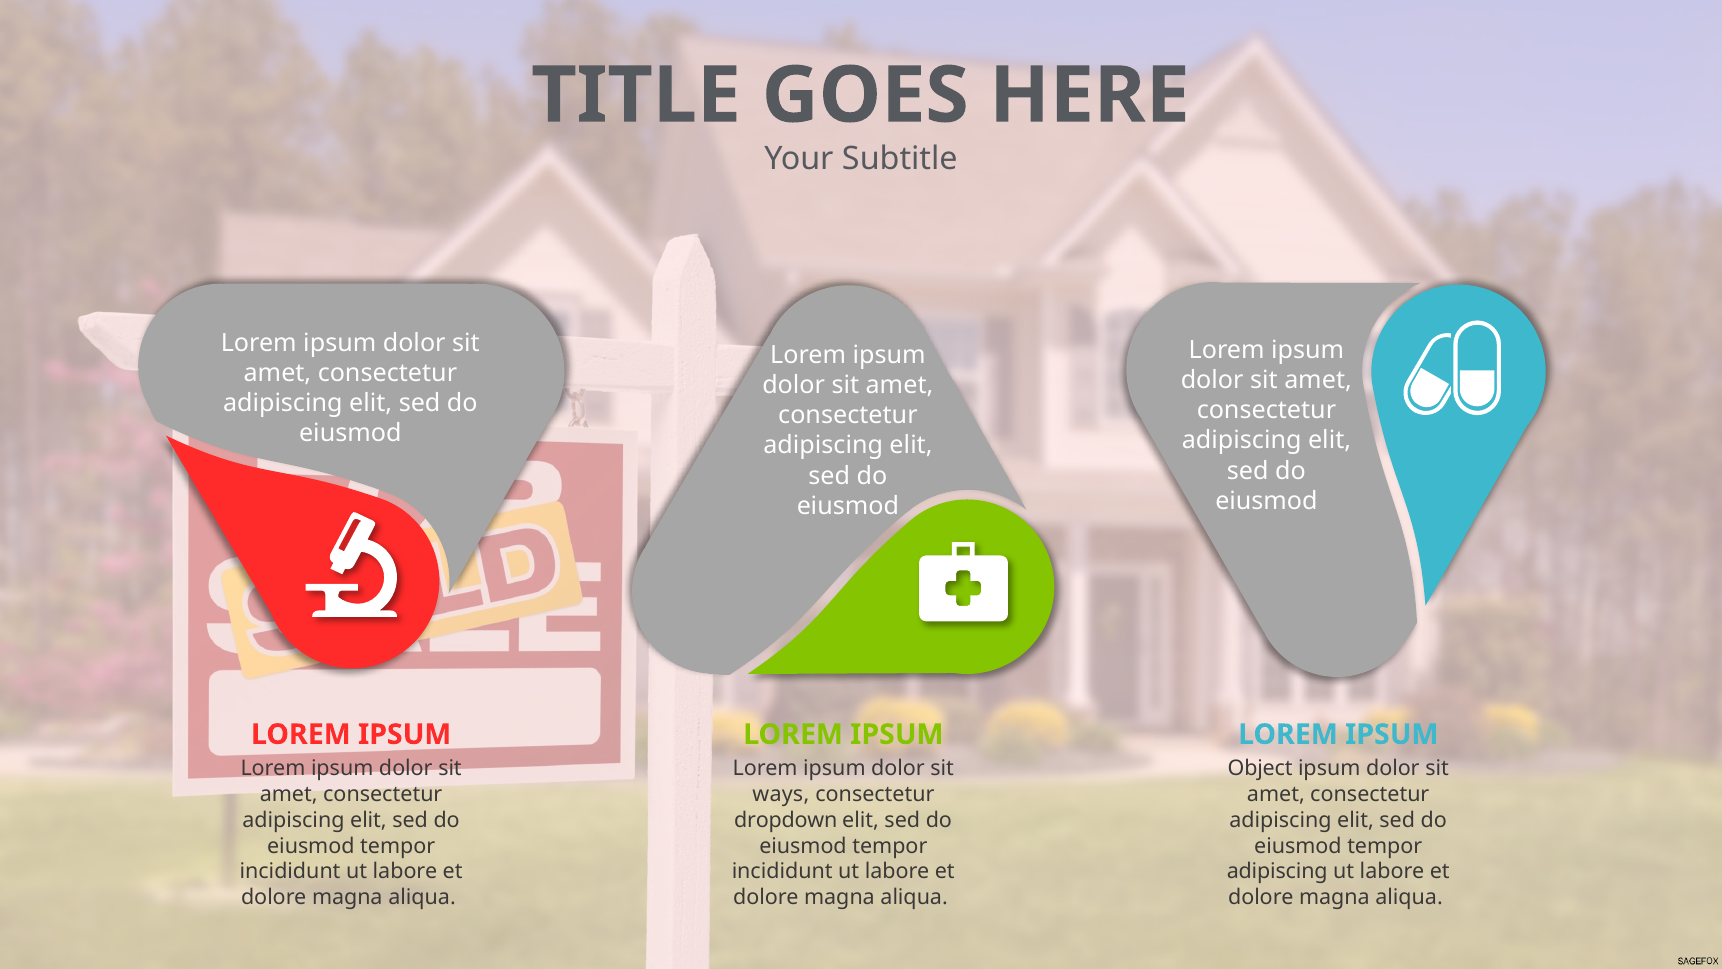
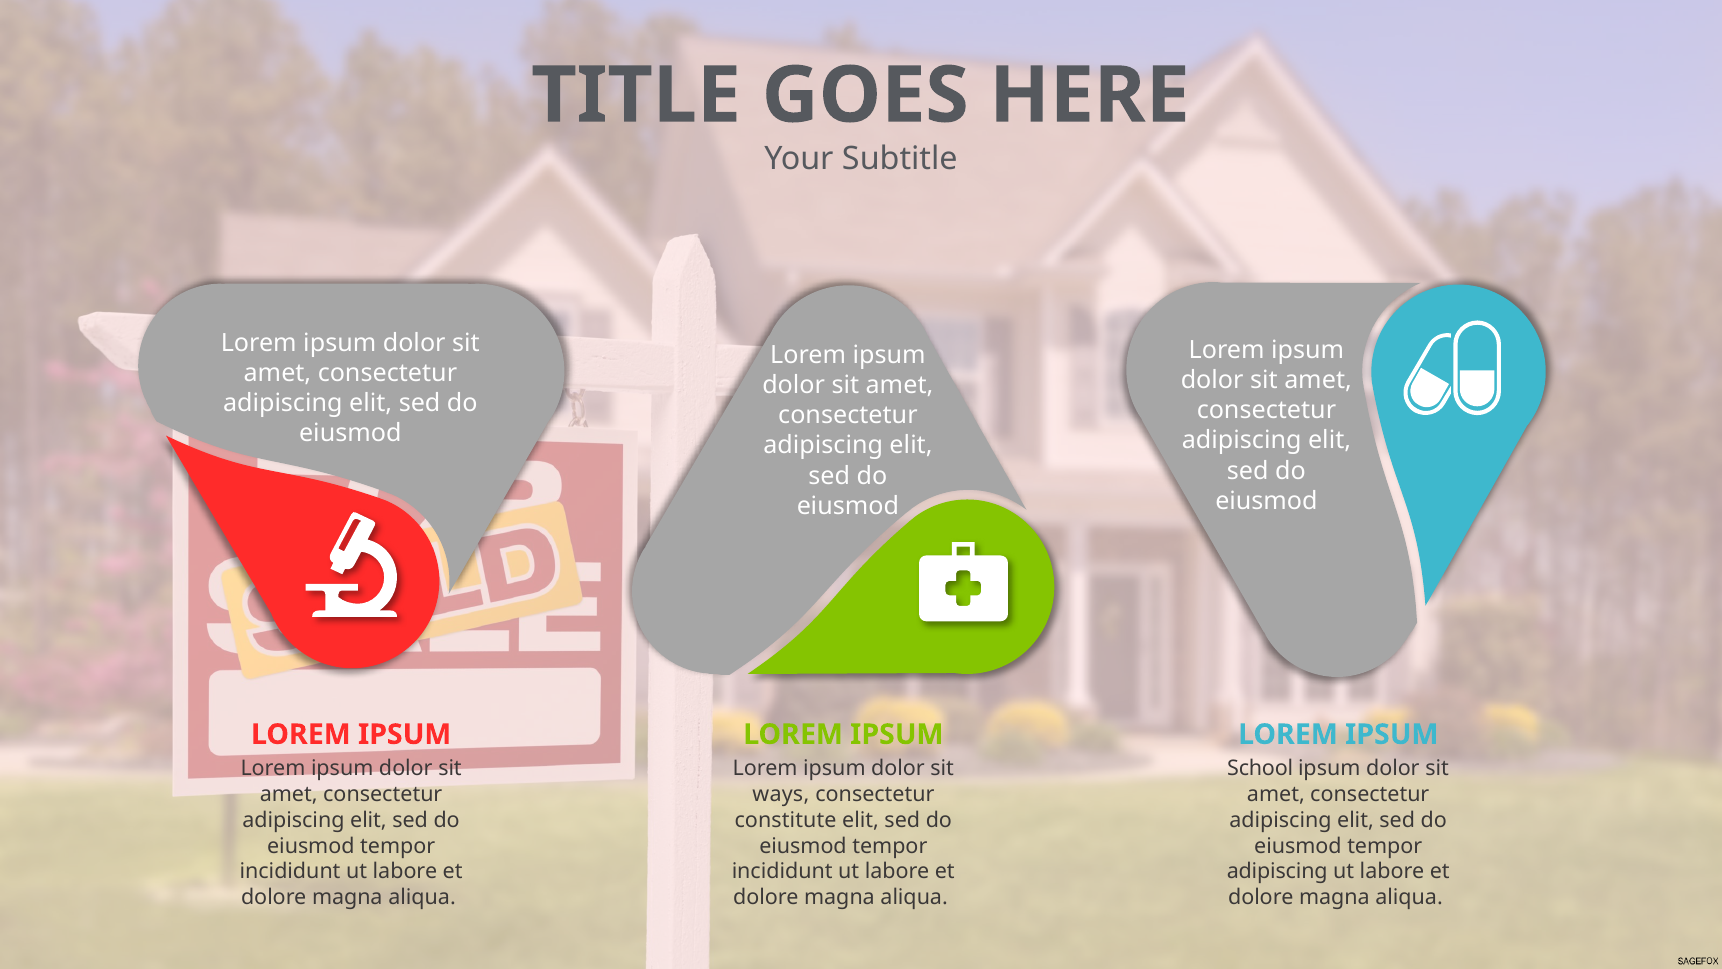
Object: Object -> School
dropdown: dropdown -> constitute
